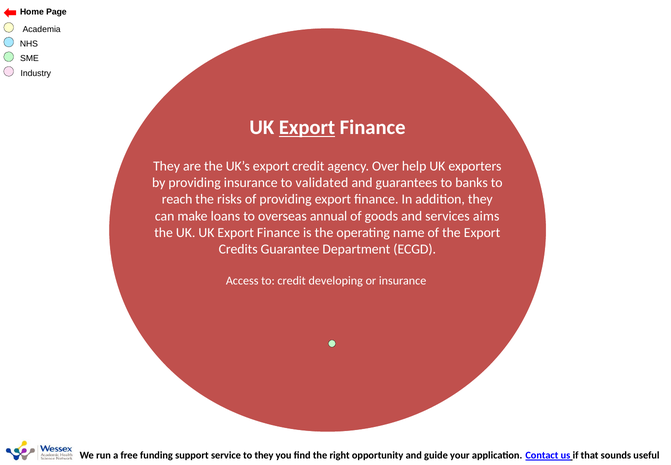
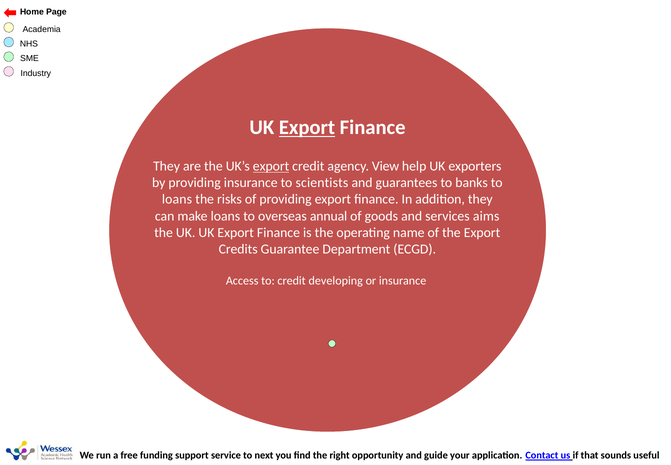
export at (271, 166) underline: none -> present
Over: Over -> View
validated: validated -> scientists
reach at (177, 199): reach -> loans
to they: they -> next
